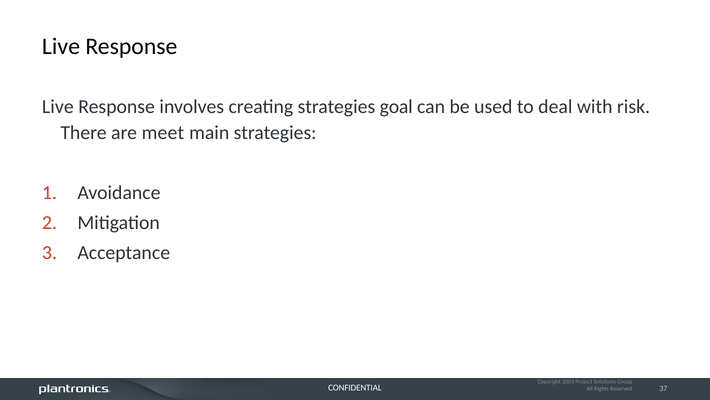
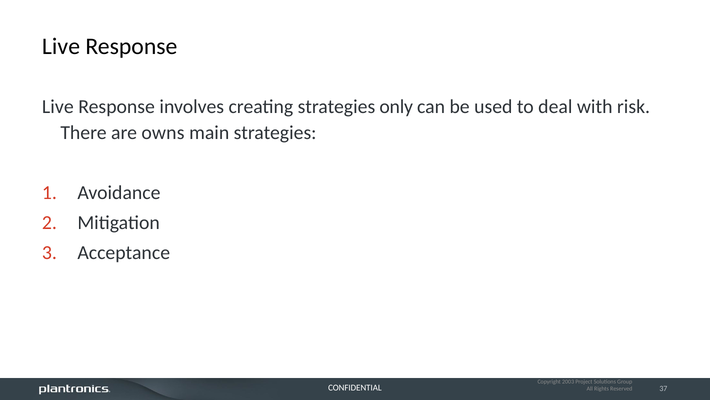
goal: goal -> only
meet: meet -> owns
